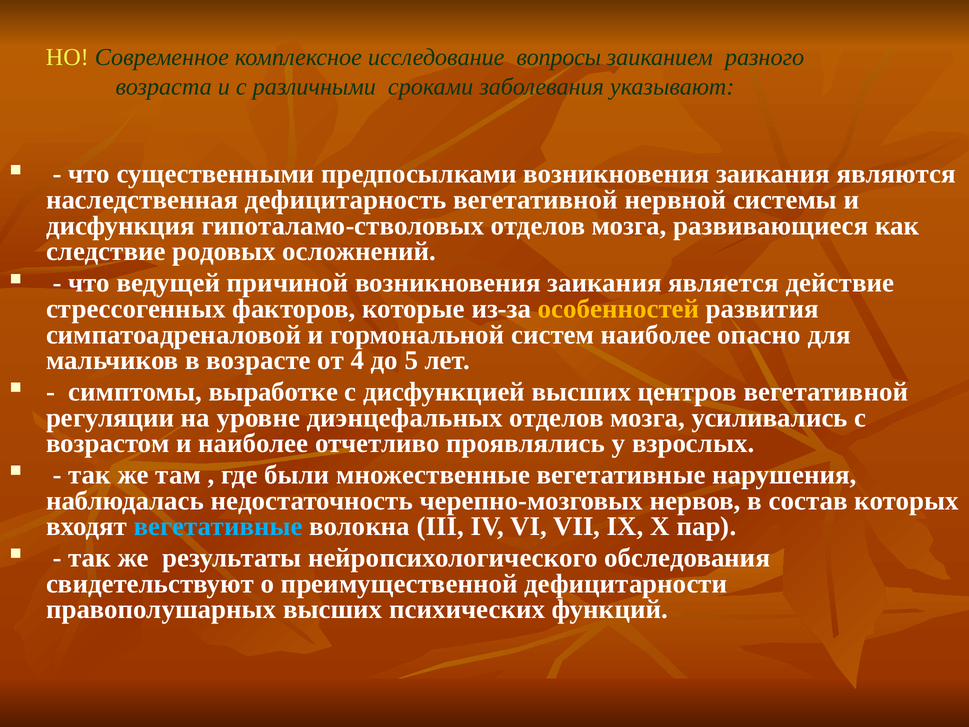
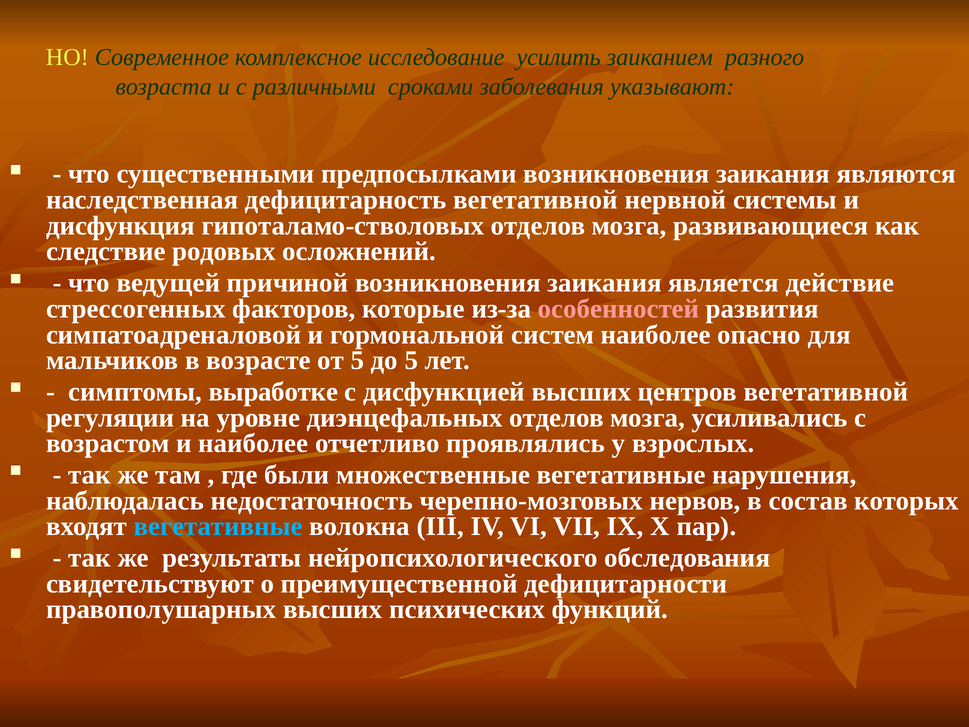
вопросы: вопросы -> усилить
особенностей colour: yellow -> pink
от 4: 4 -> 5
